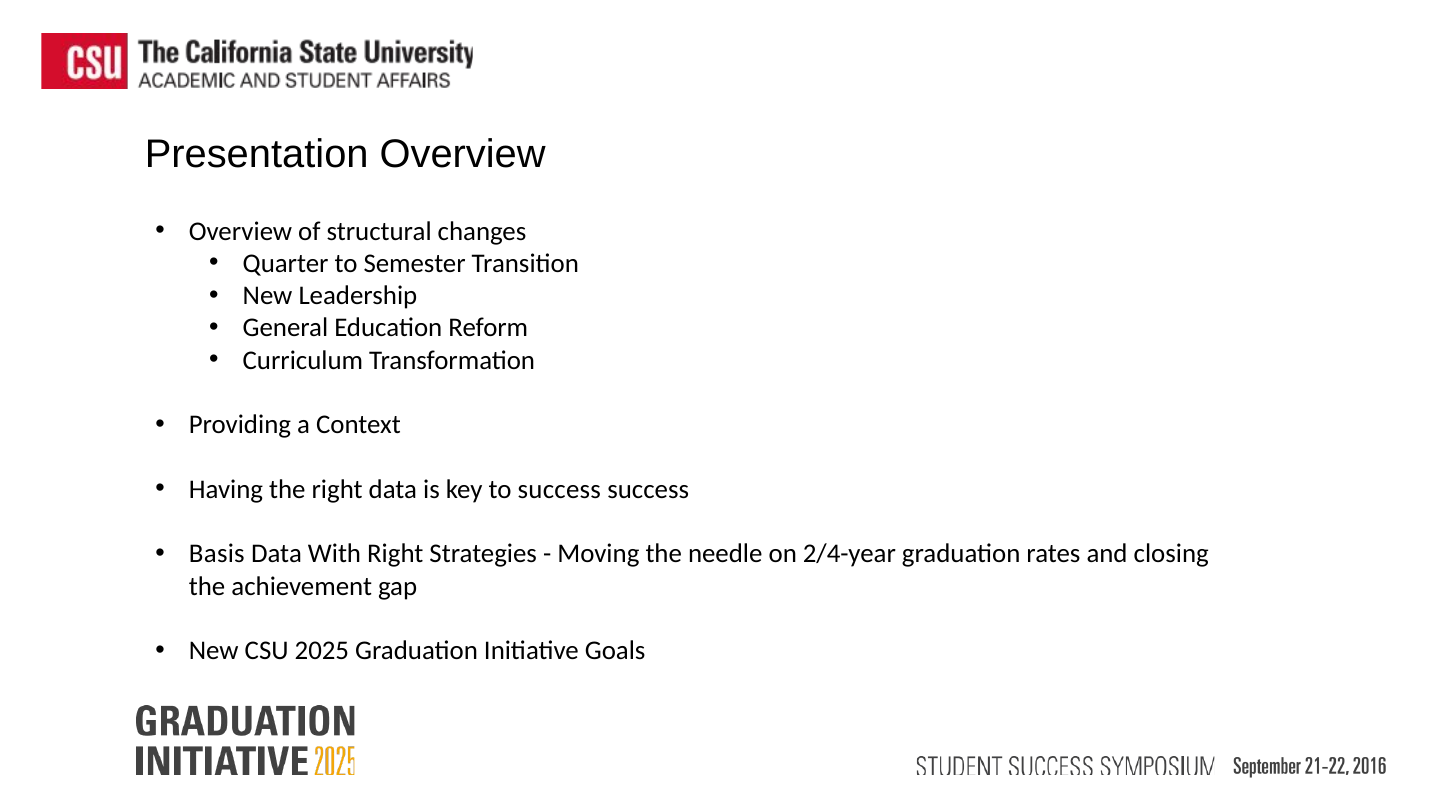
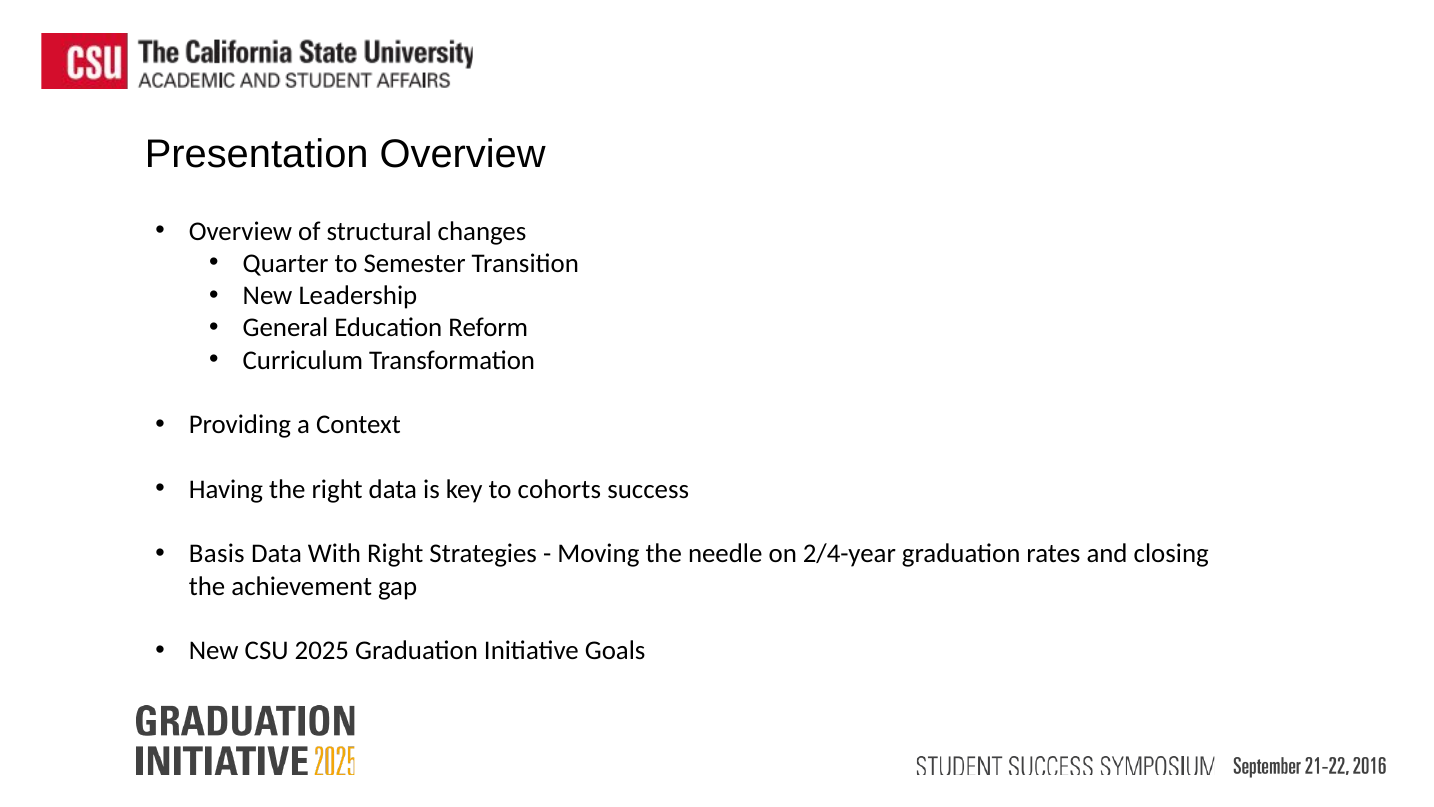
to success: success -> cohorts
